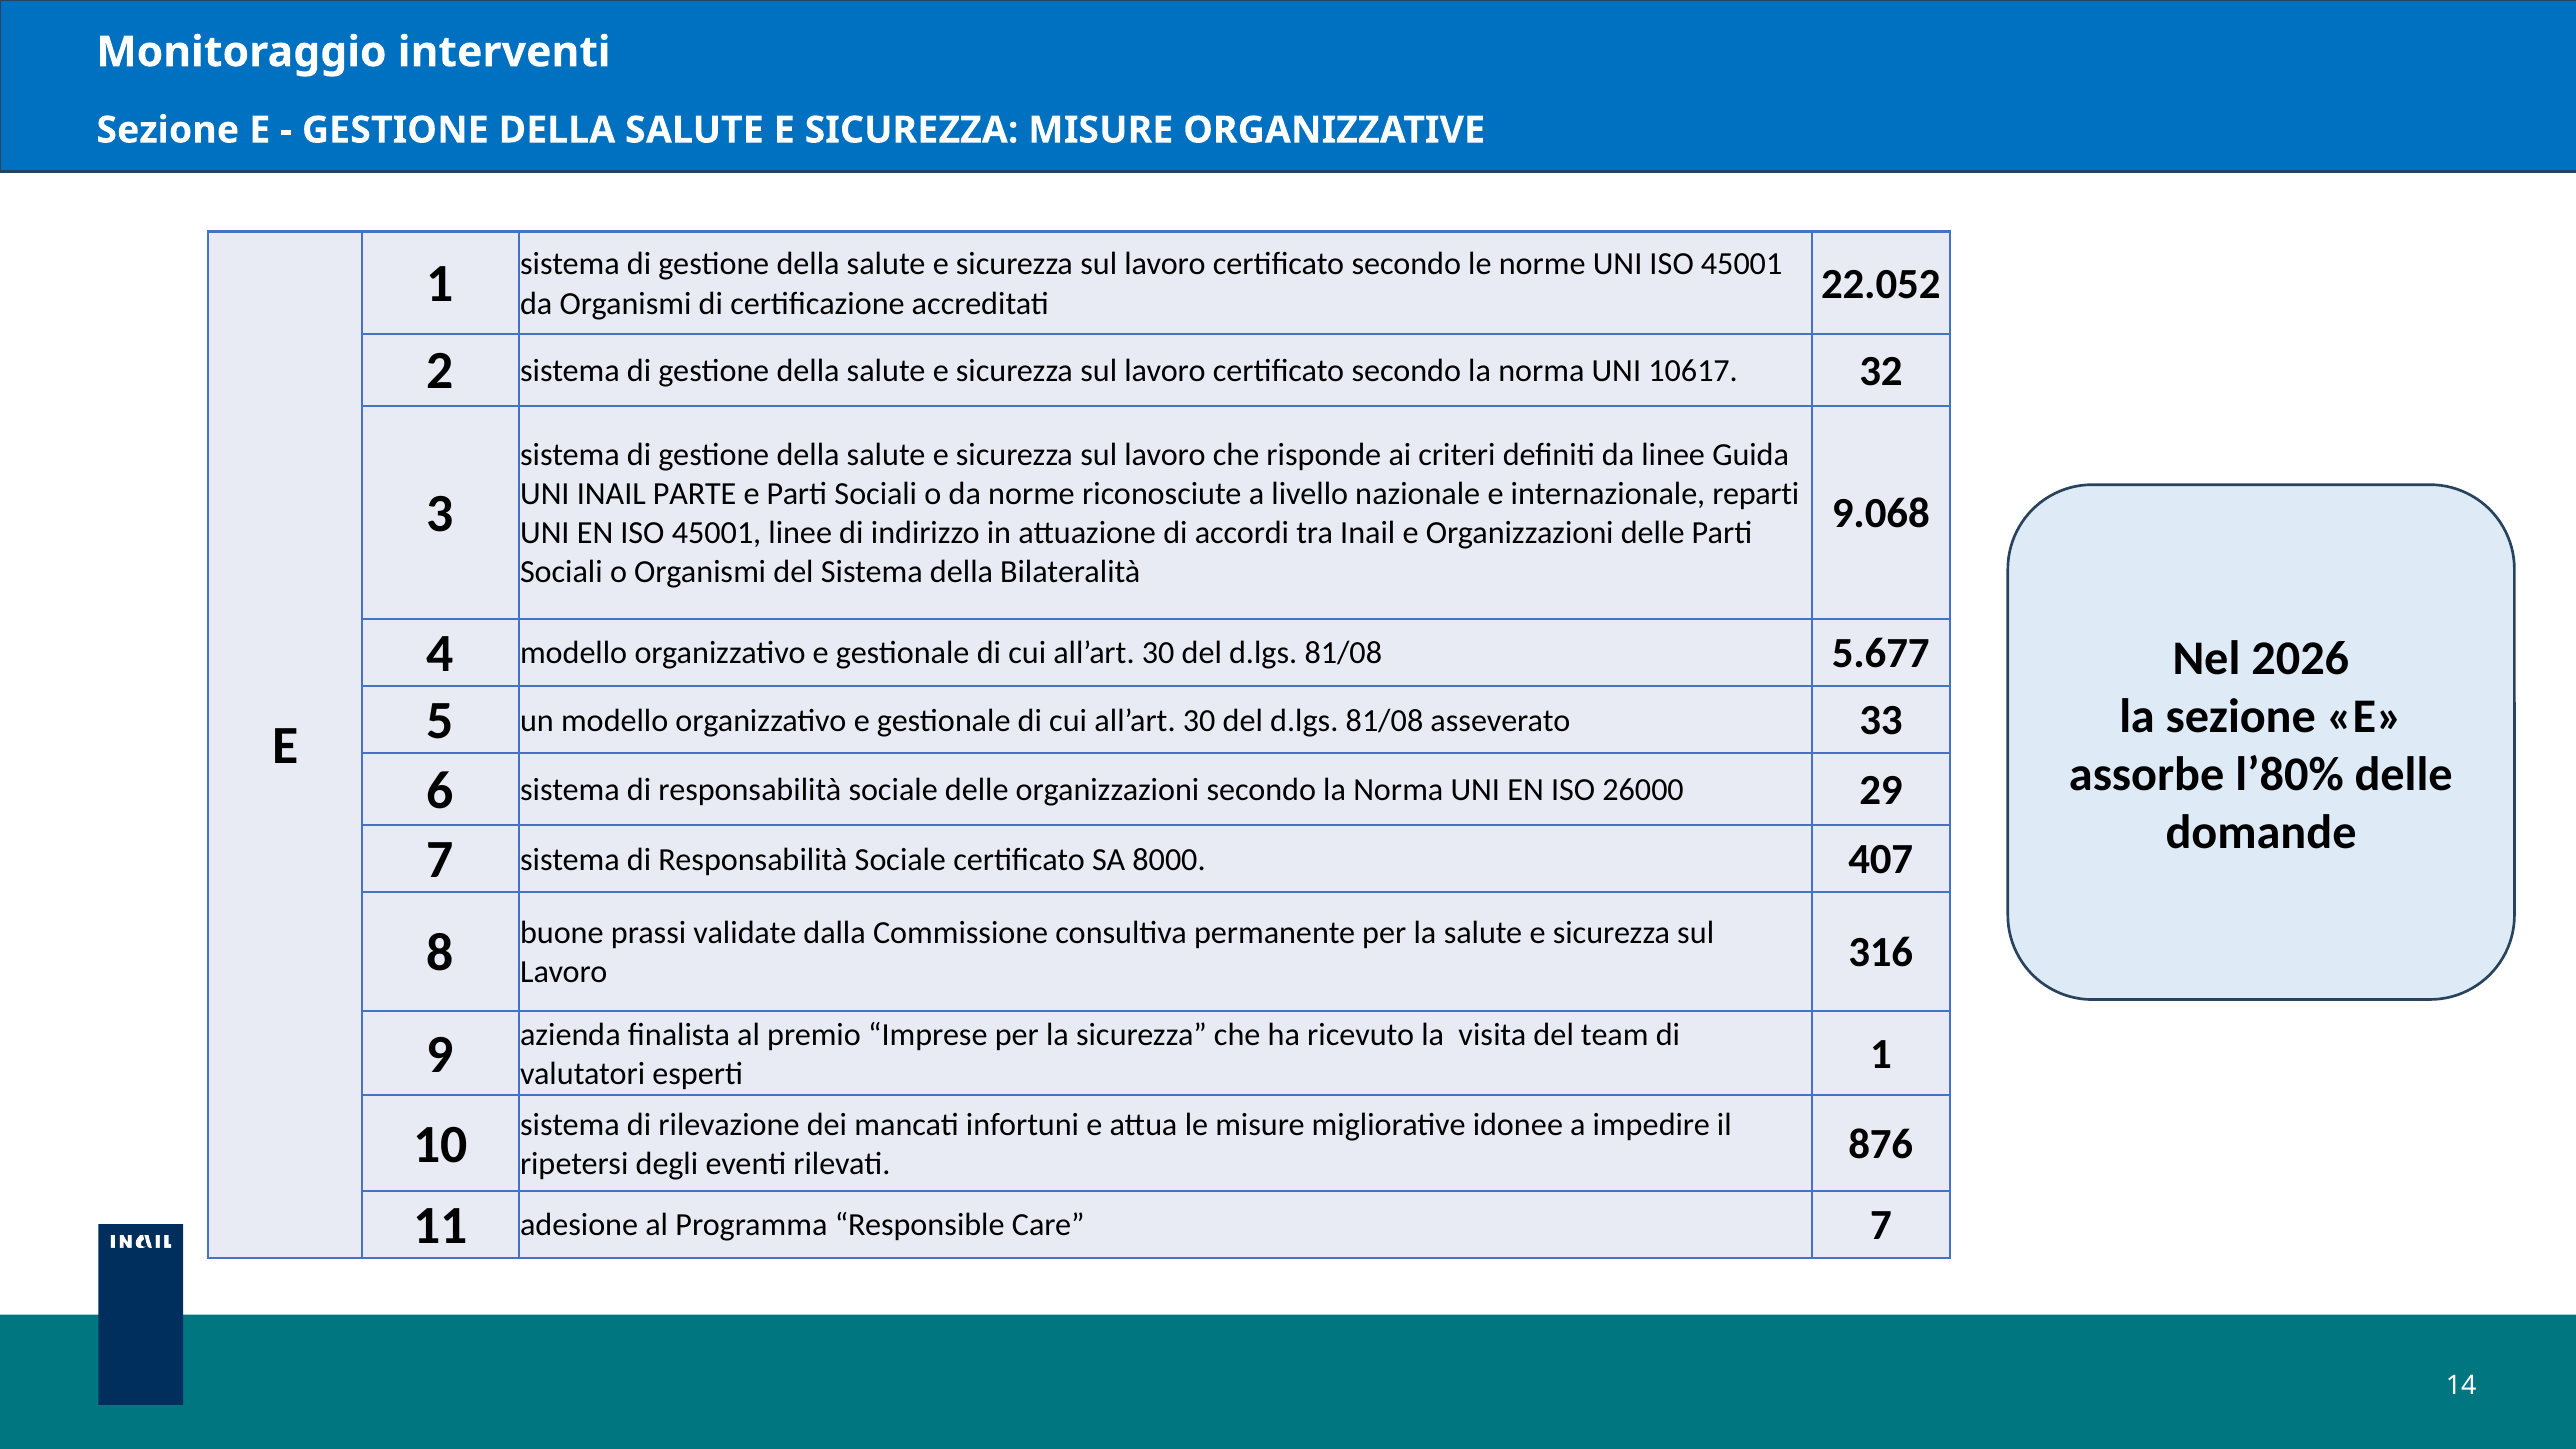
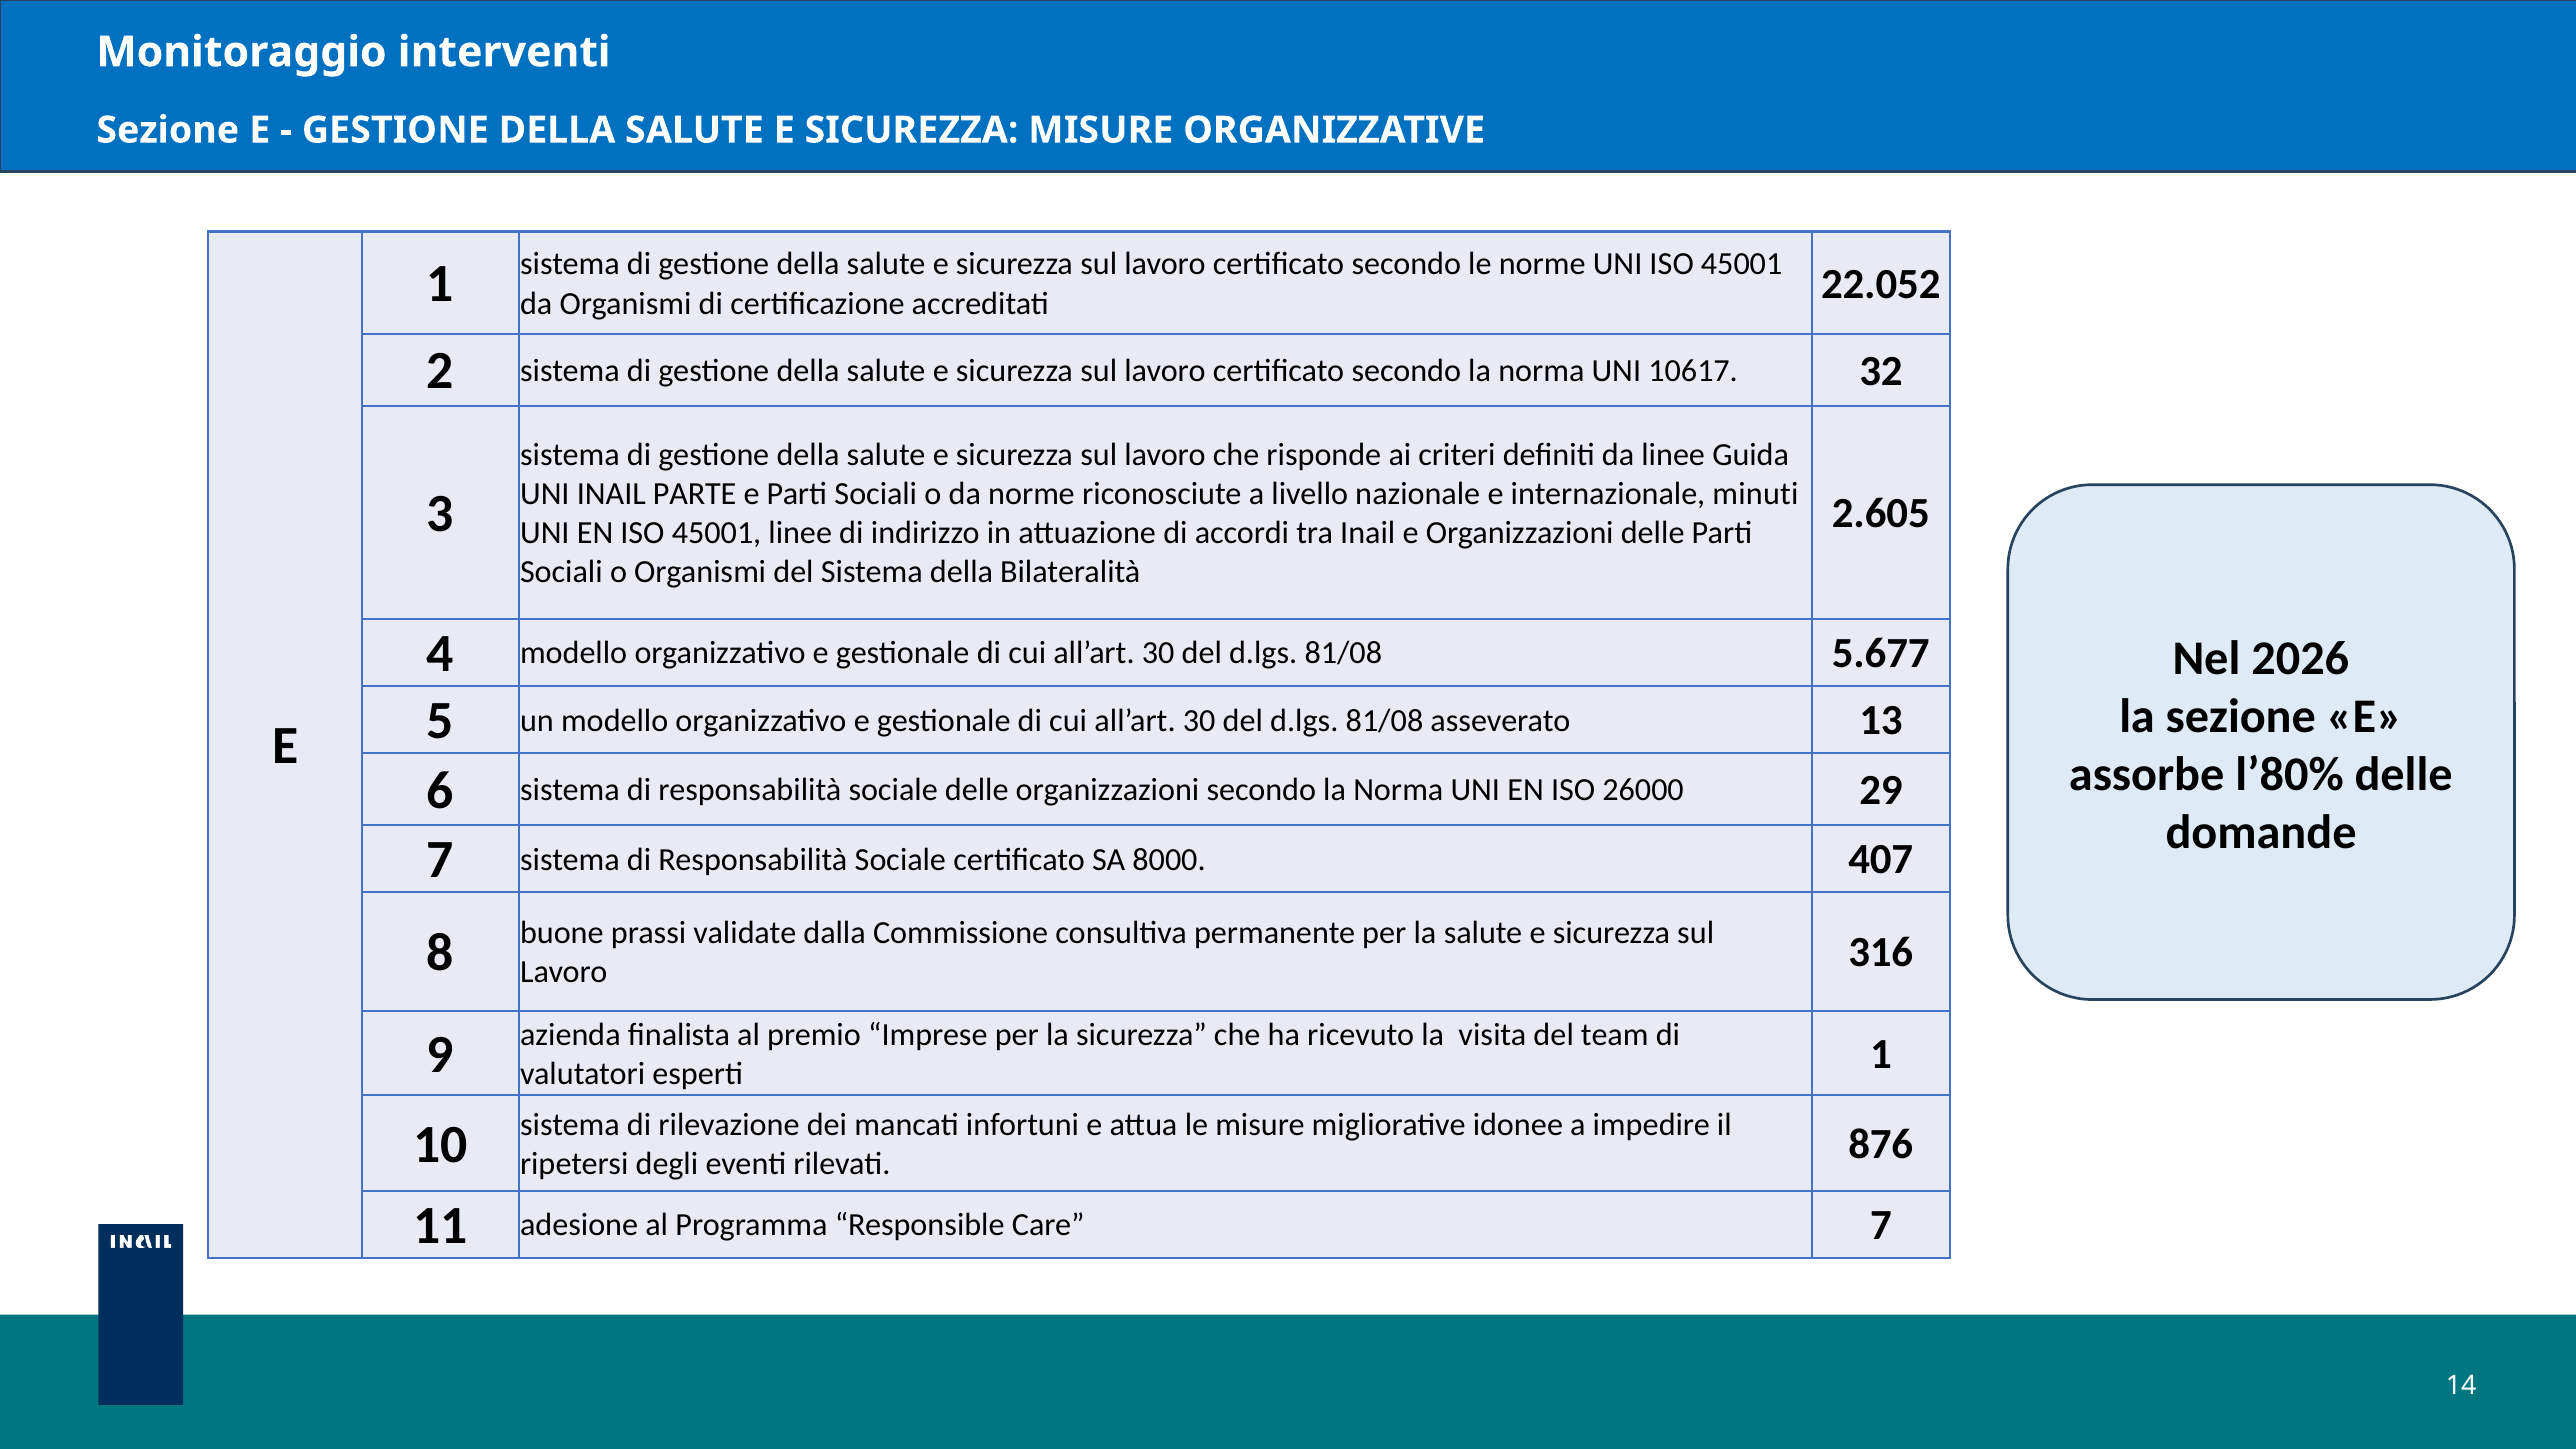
reparti: reparti -> minuti
9.068: 9.068 -> 2.605
33: 33 -> 13
